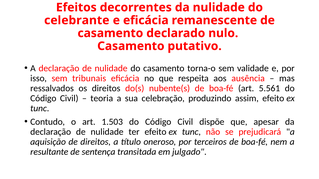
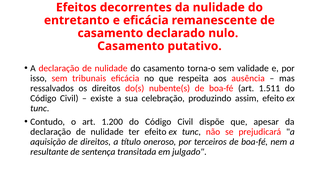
celebrante: celebrante -> entretanto
5.561: 5.561 -> 1.511
teoria: teoria -> existe
1.503: 1.503 -> 1.200
